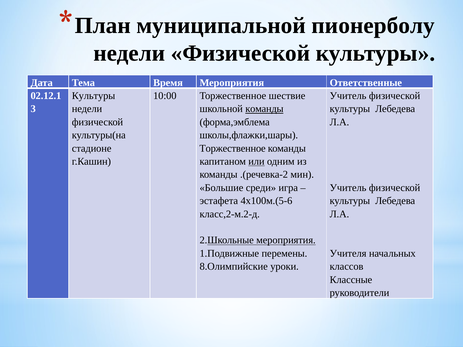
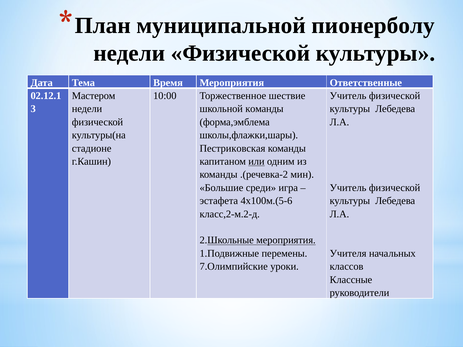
Культуры at (94, 96): Культуры -> Мастером
команды at (264, 109) underline: present -> none
Торжественное at (233, 148): Торжественное -> Пестриковская
8.Олимпийские: 8.Олимпийские -> 7.Олимпийские
